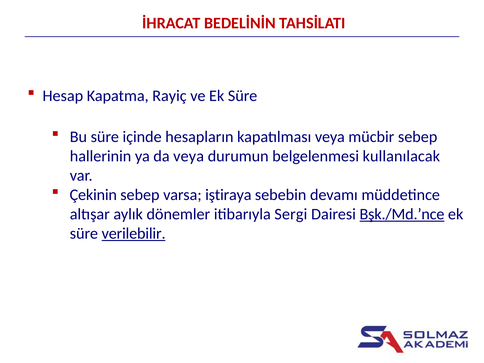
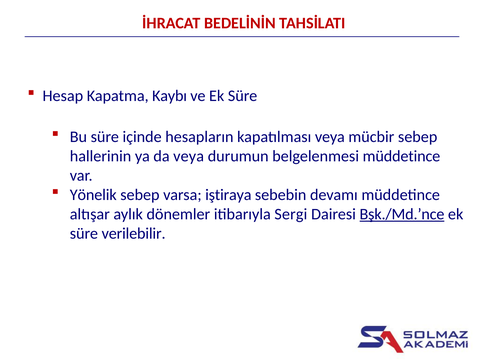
Rayiç: Rayiç -> Kaybı
belgelenmesi kullanılacak: kullanılacak -> müddetince
Çekinin: Çekinin -> Yönelik
verilebilir underline: present -> none
